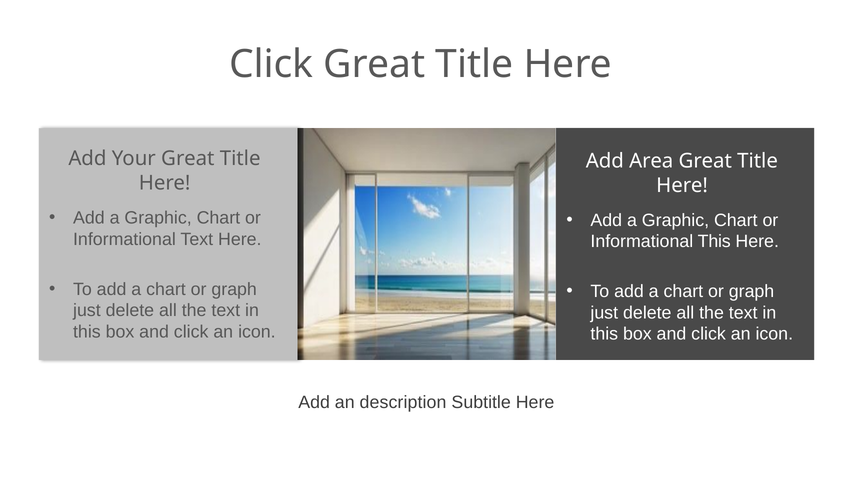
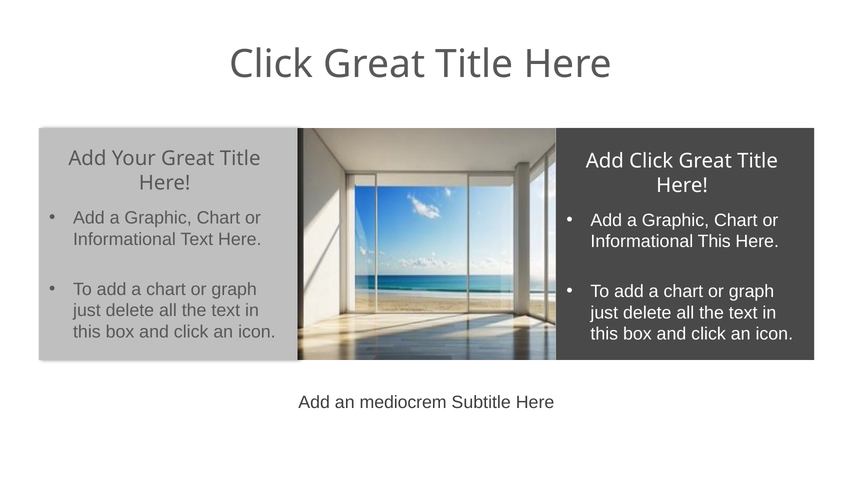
Add Area: Area -> Click
description: description -> mediocrem
